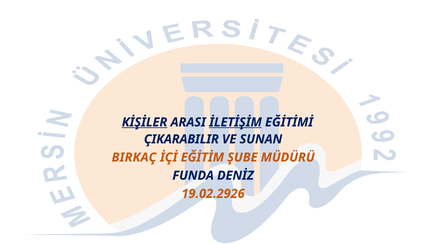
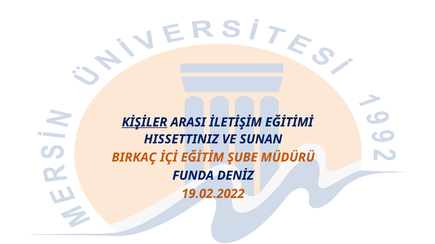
İLETİŞİM underline: present -> none
ÇIKARABILIR: ÇIKARABILIR -> HISSETTINIZ
19.02.2926: 19.02.2926 -> 19.02.2022
